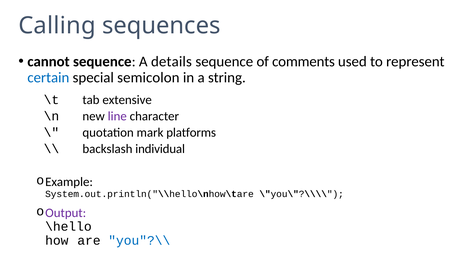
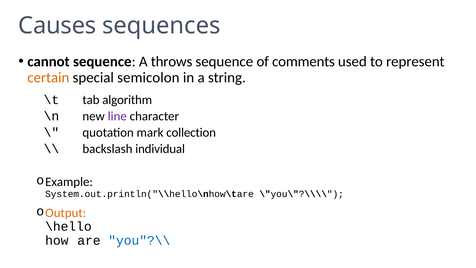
Calling: Calling -> Causes
details: details -> throws
certain colour: blue -> orange
extensive: extensive -> algorithm
platforms: platforms -> collection
Output colour: purple -> orange
